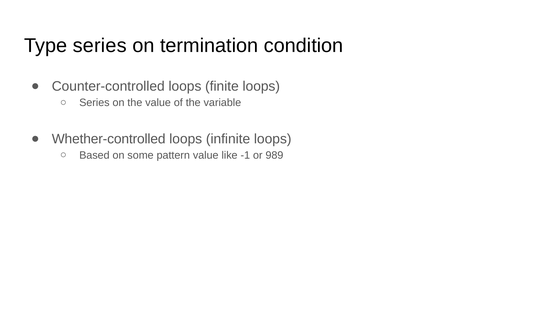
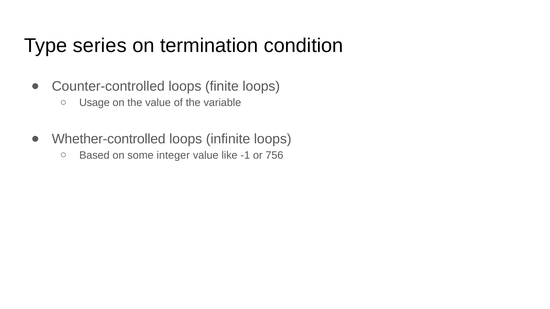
Series at (94, 103): Series -> Usage
pattern: pattern -> integer
989: 989 -> 756
